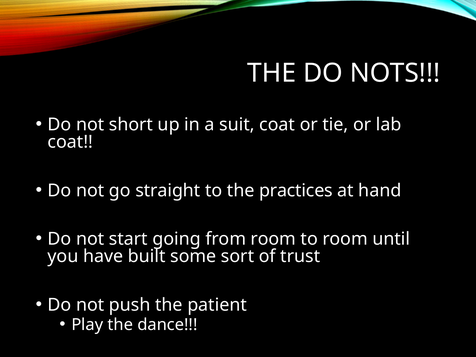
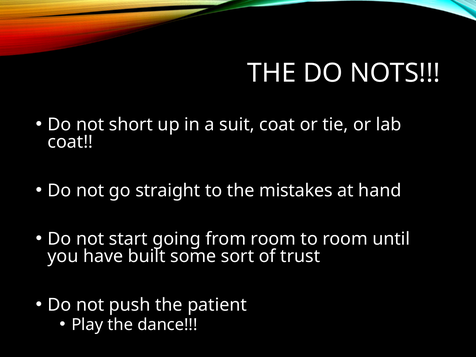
practices: practices -> mistakes
